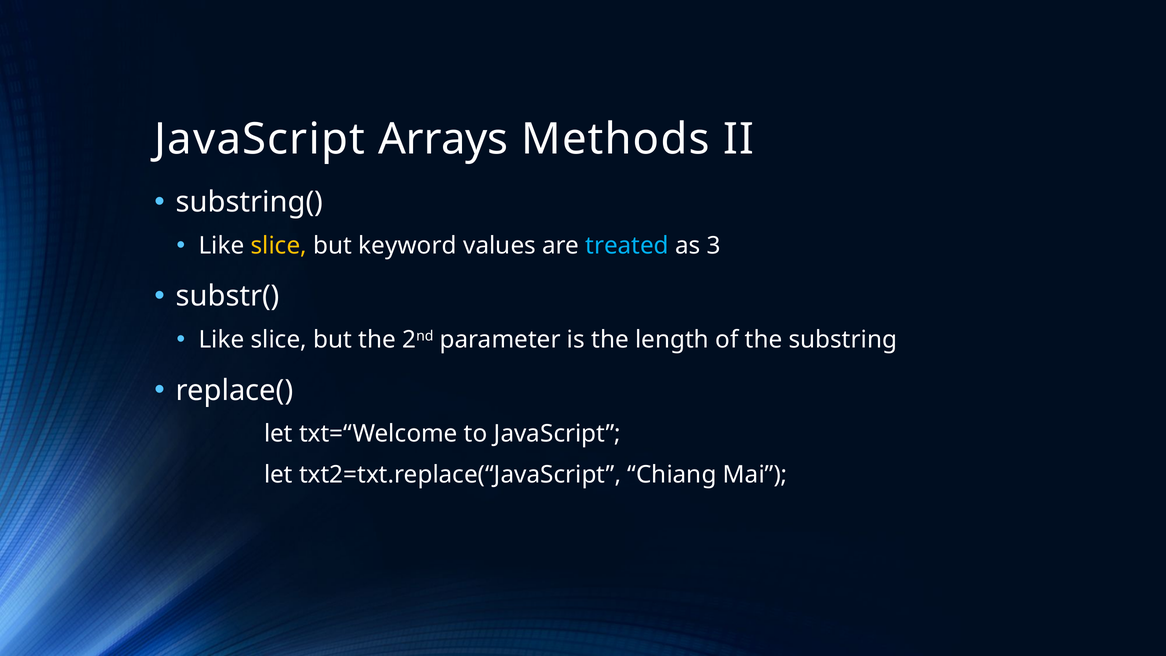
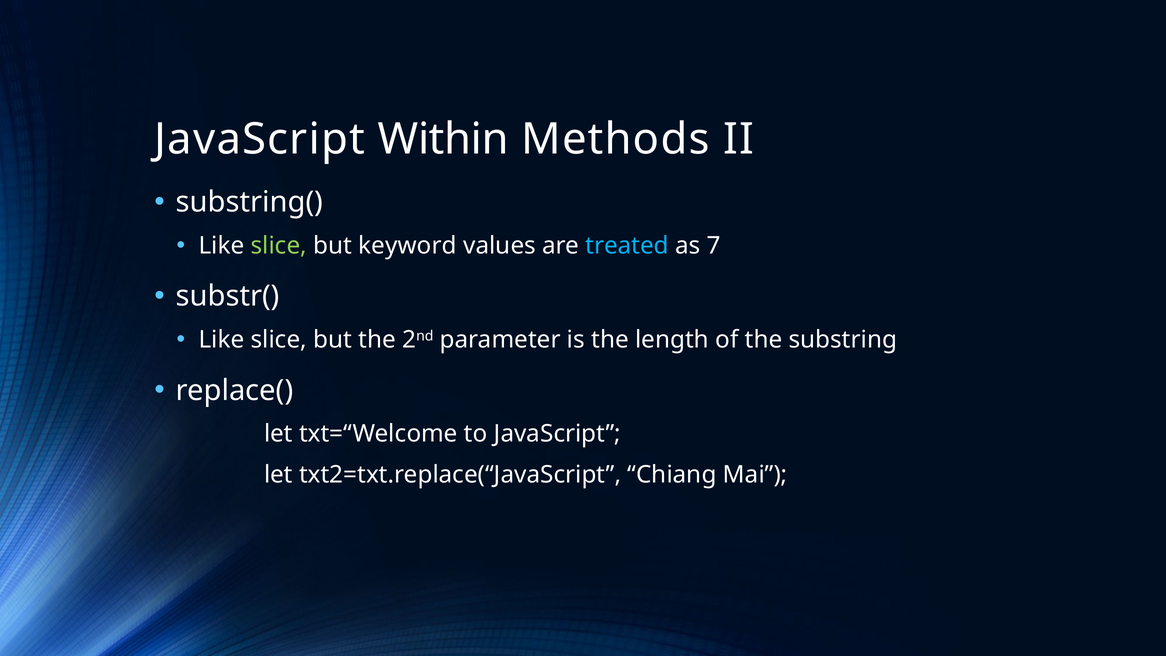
Arrays: Arrays -> Within
slice at (279, 246) colour: yellow -> light green
3: 3 -> 7
